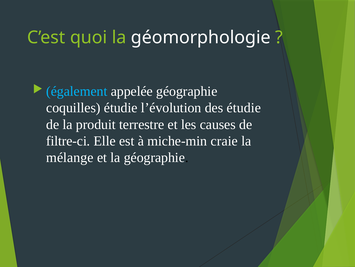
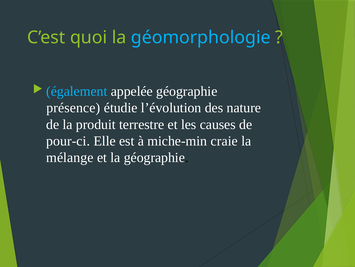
géomorphologie colour: white -> light blue
coquilles: coquilles -> présence
des étudie: étudie -> nature
filtre-ci: filtre-ci -> pour-ci
